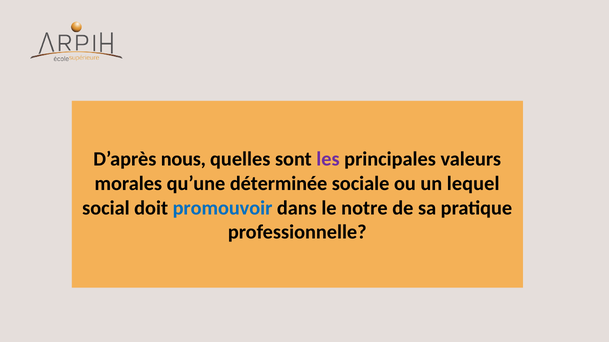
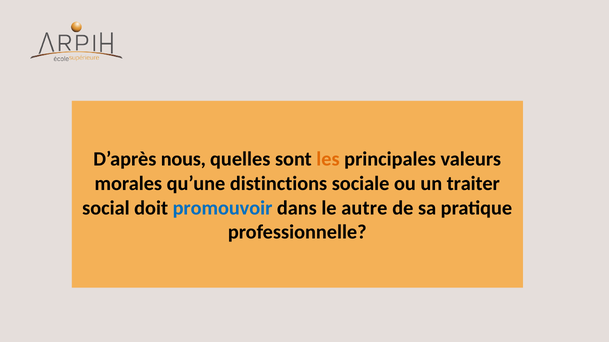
les colour: purple -> orange
déterminée: déterminée -> distinctions
lequel: lequel -> traiter
notre: notre -> autre
